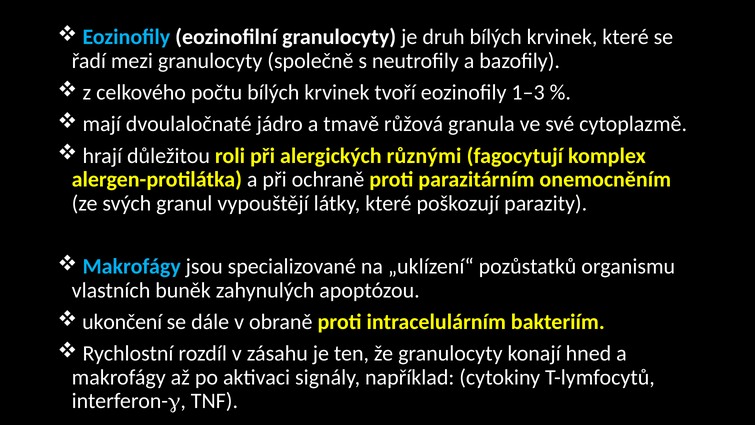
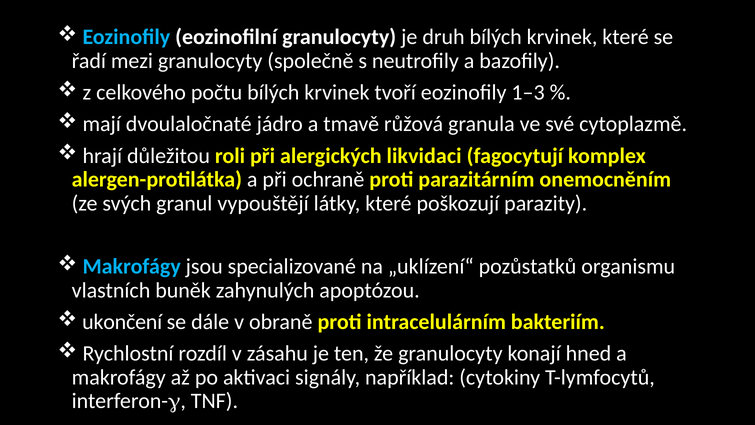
různými: různými -> likvidaci
